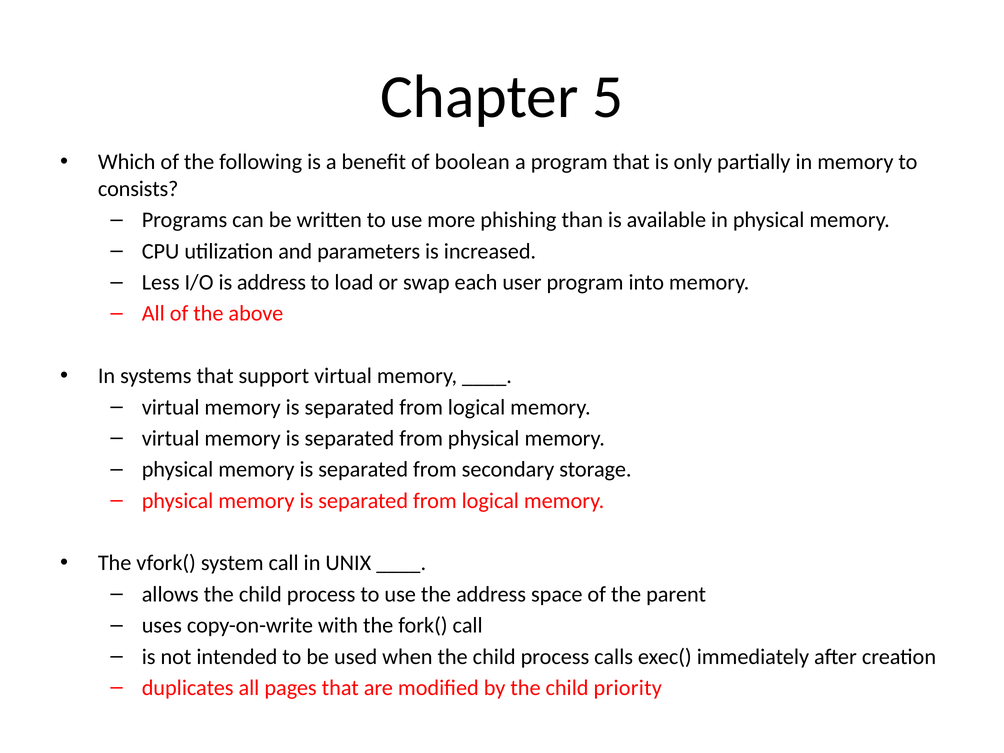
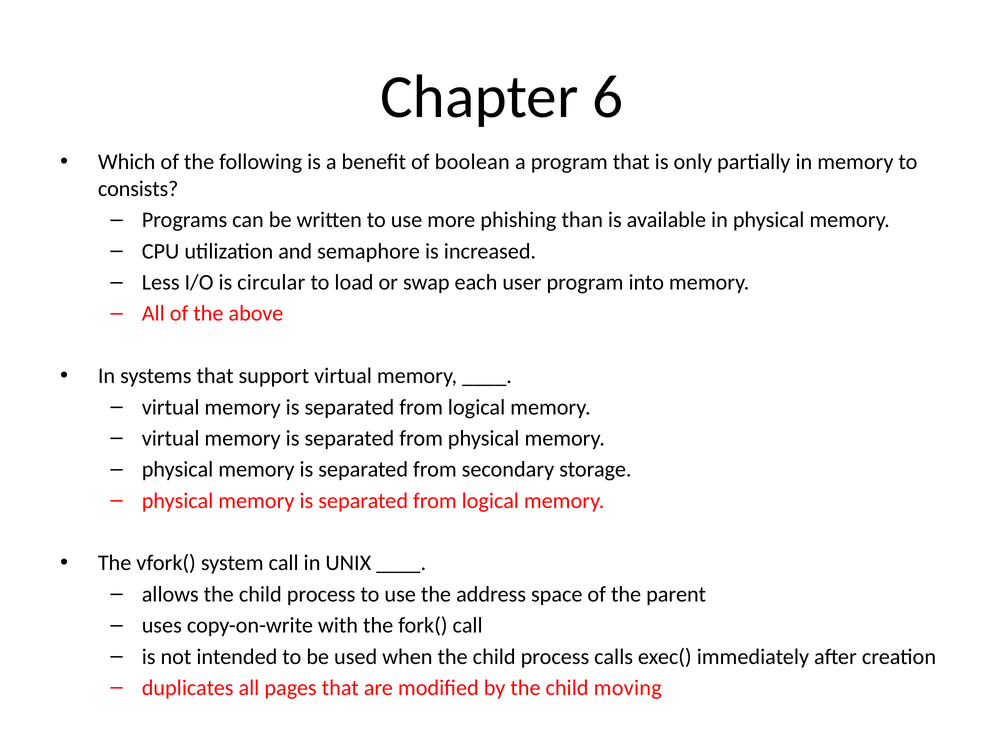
5: 5 -> 6
parameters: parameters -> semaphore
is address: address -> circular
priority: priority -> moving
